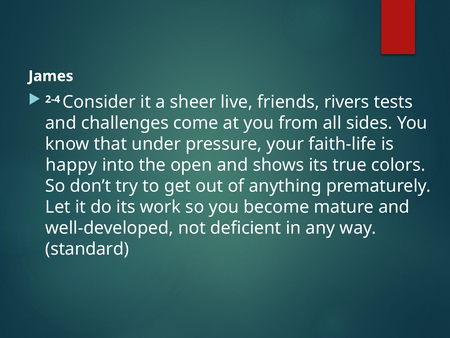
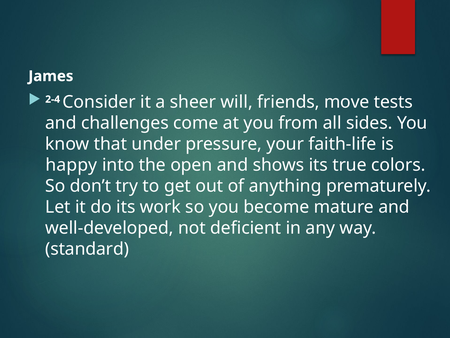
live: live -> will
rivers: rivers -> move
